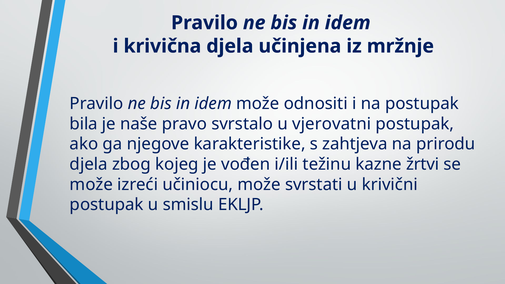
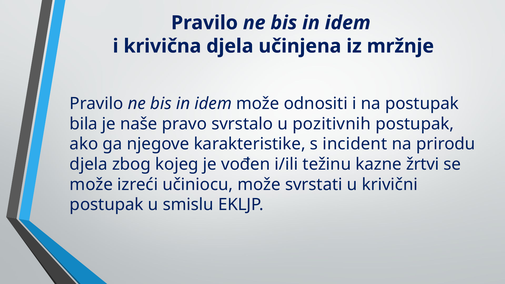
vjerovatni: vjerovatni -> pozitivnih
zahtjeva: zahtjeva -> incident
